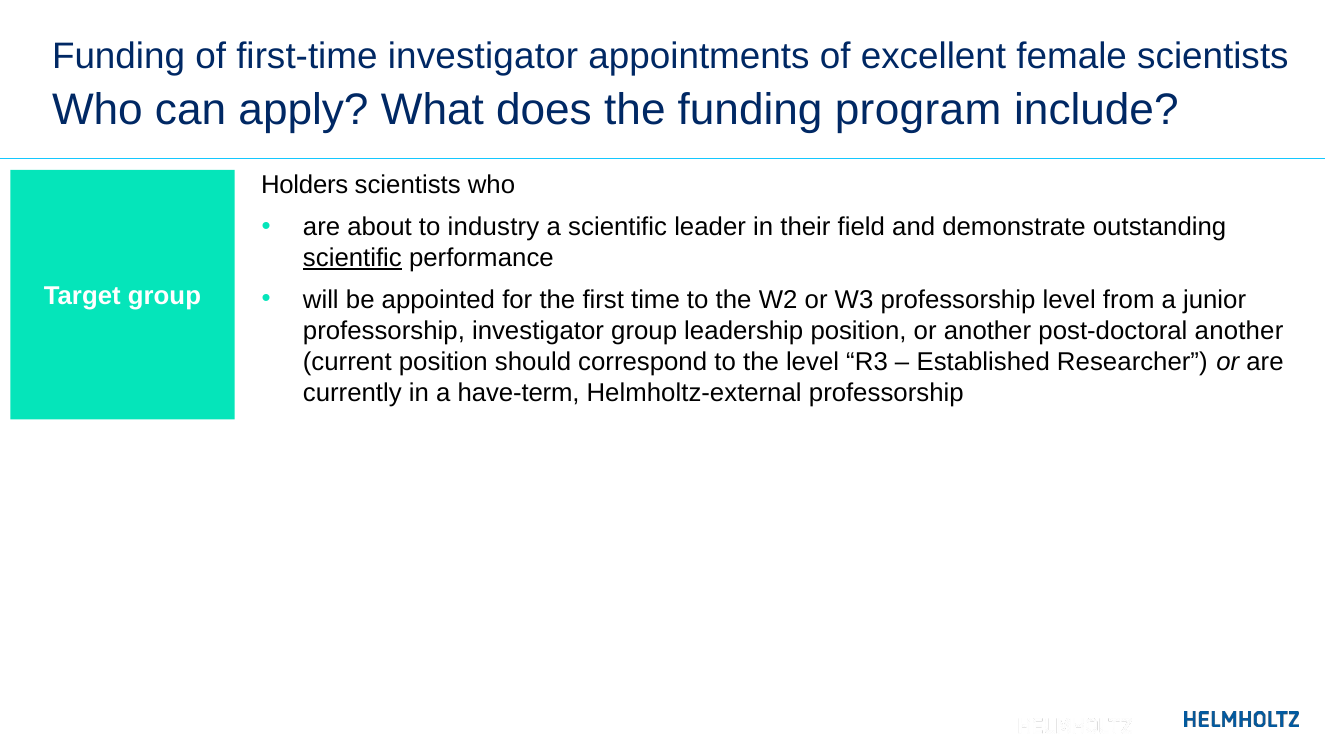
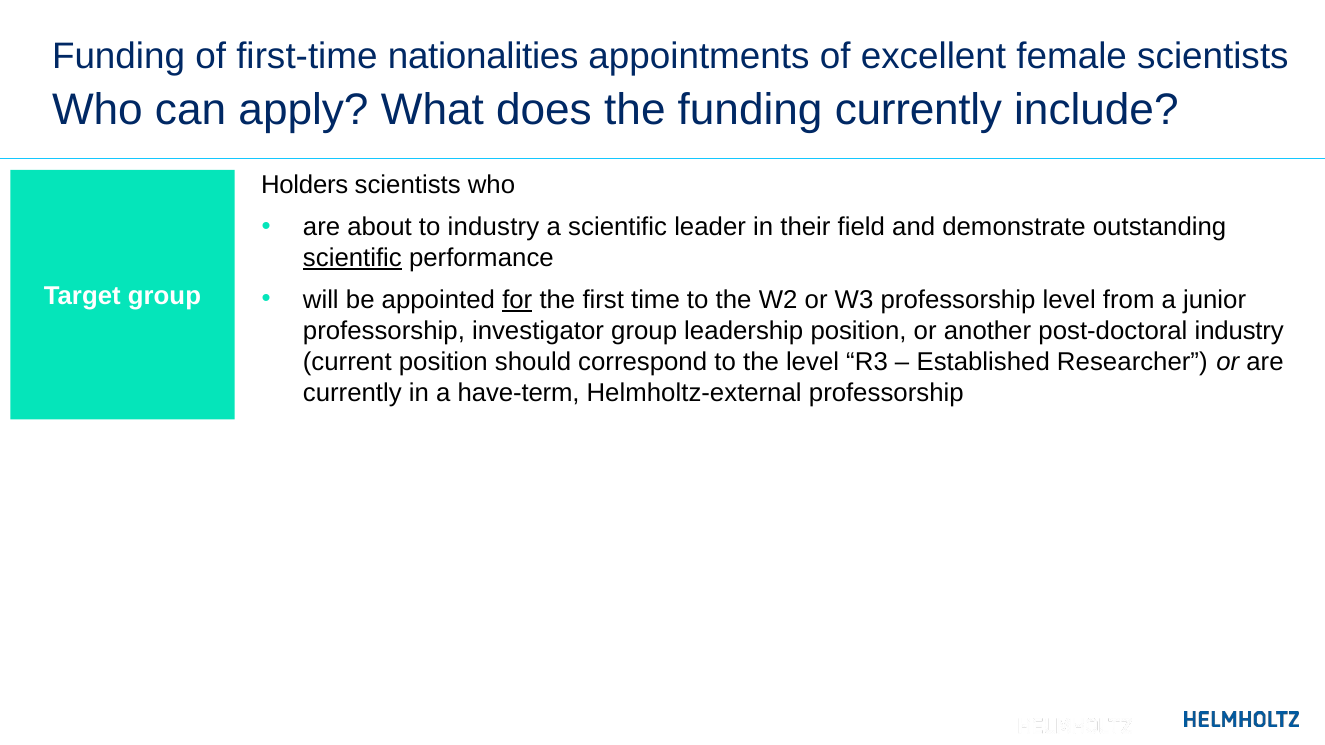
first-time investigator: investigator -> nationalities
funding program: program -> currently
for underline: none -> present
post-doctoral another: another -> industry
